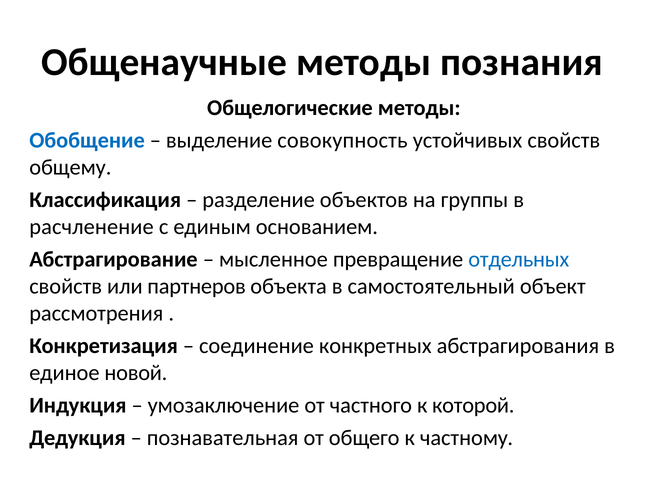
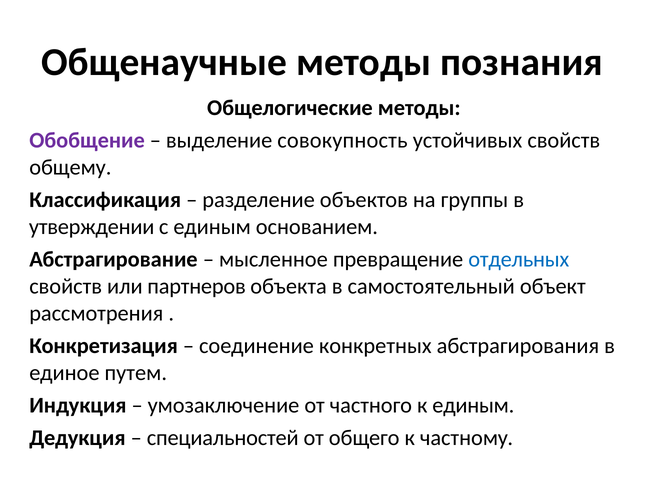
Обобщение colour: blue -> purple
расчленение: расчленение -> утверждении
новой: новой -> путем
к которой: которой -> единым
познавательная: познавательная -> специальностей
